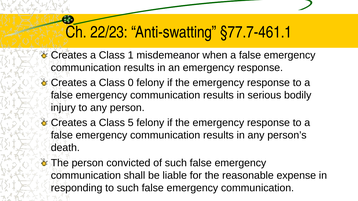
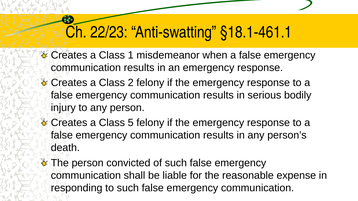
§77.7-461.1: §77.7-461.1 -> §18.1-461.1
0: 0 -> 2
